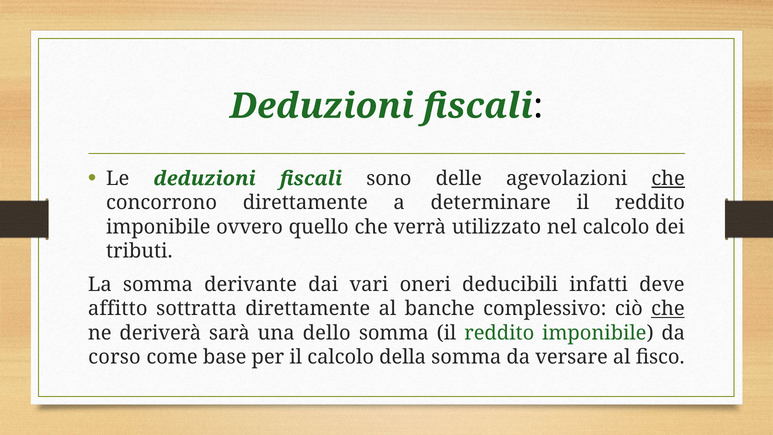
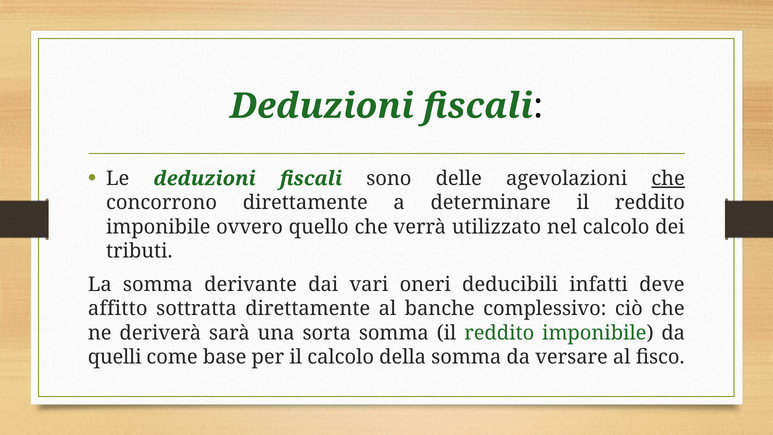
che at (668, 309) underline: present -> none
dello: dello -> sorta
corso: corso -> quelli
